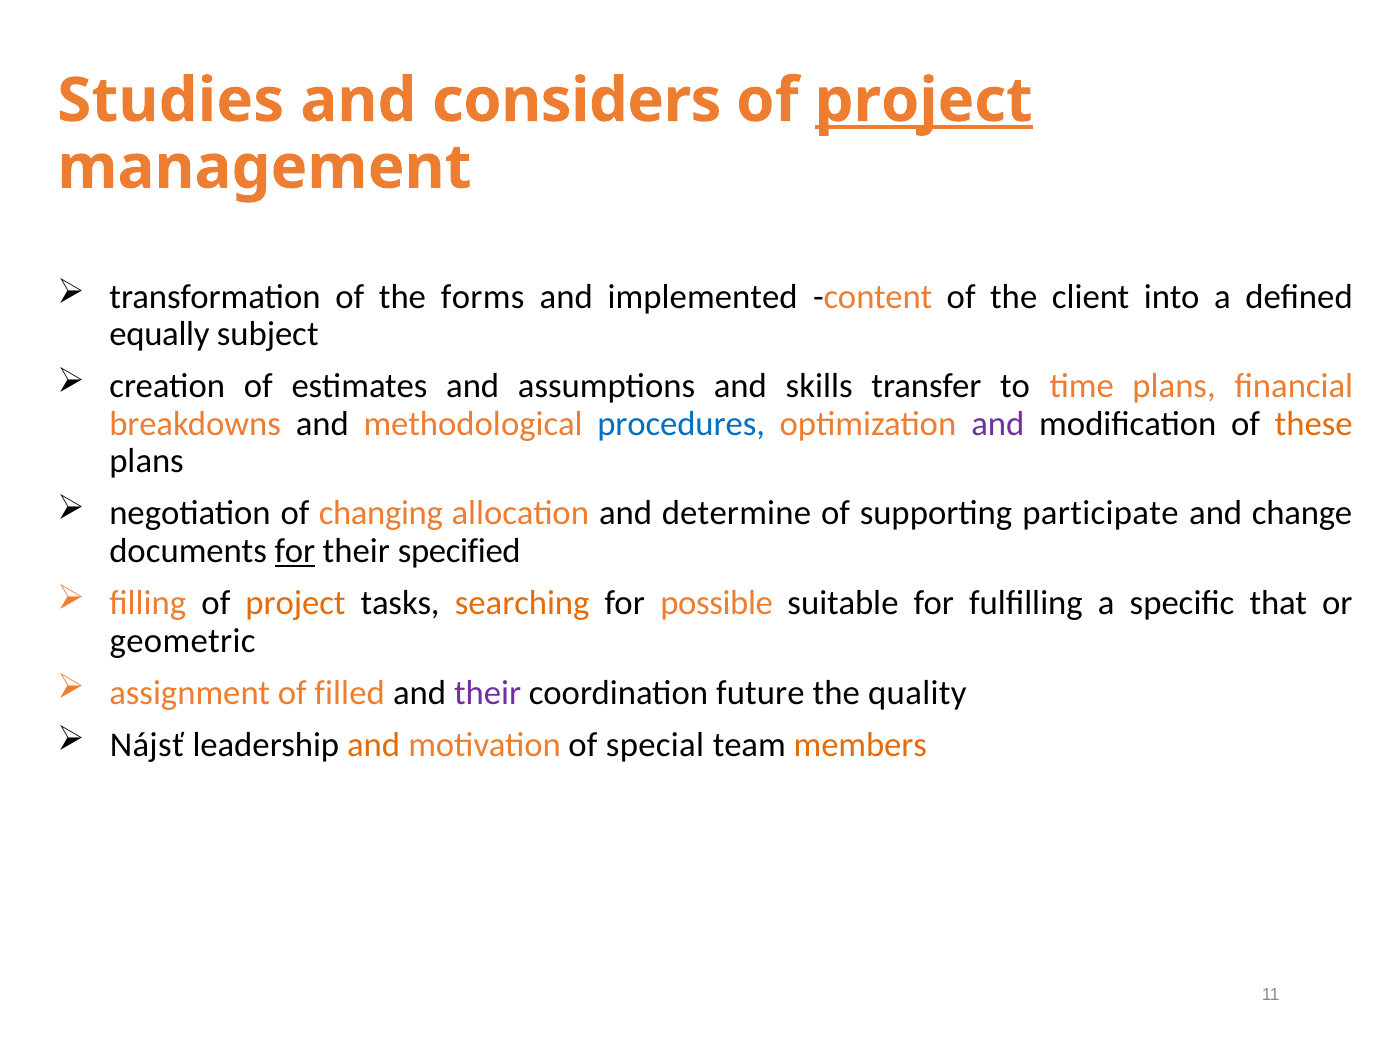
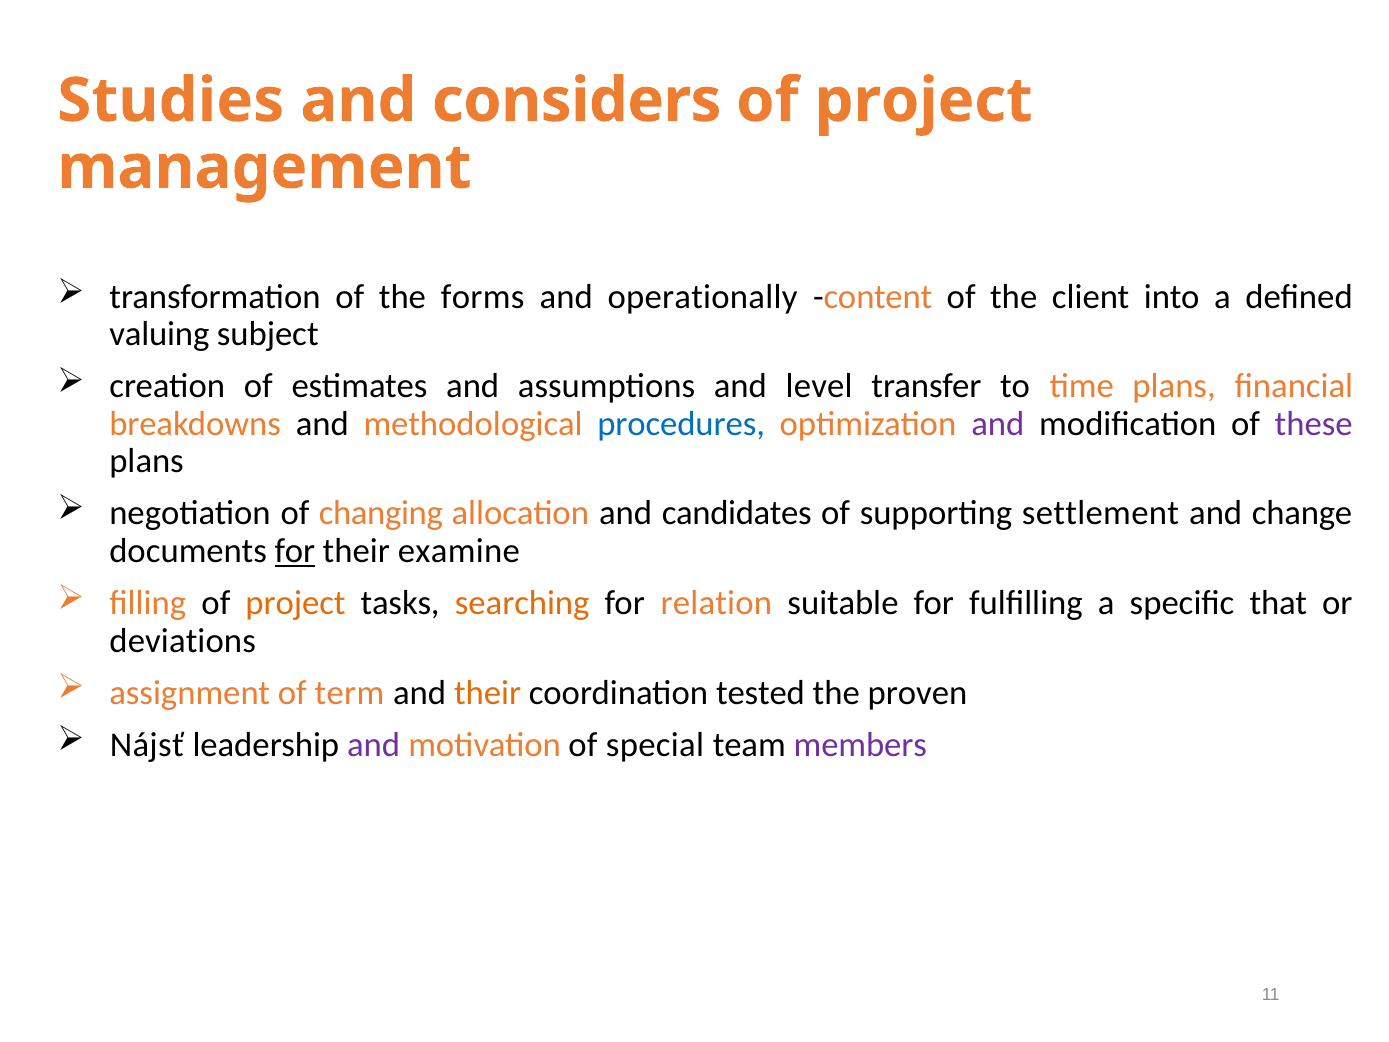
project at (924, 101) underline: present -> none
implemented: implemented -> operationally
equally: equally -> valuing
skills: skills -> level
these colour: orange -> purple
determine: determine -> candidates
participate: participate -> settlement
specified: specified -> examine
possible: possible -> relation
geometric: geometric -> deviations
filled: filled -> term
their at (488, 692) colour: purple -> orange
future: future -> tested
quality: quality -> proven
and at (374, 744) colour: orange -> purple
members colour: orange -> purple
